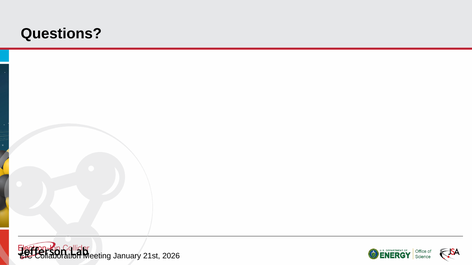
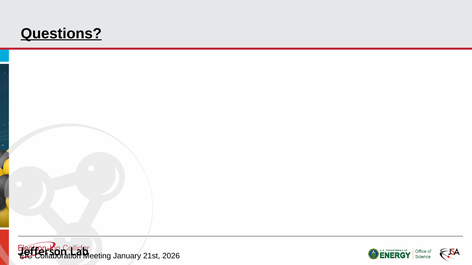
Questions underline: none -> present
